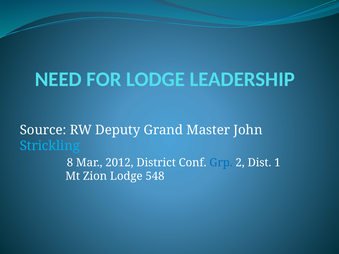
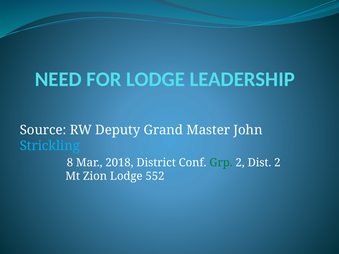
2012: 2012 -> 2018
Grp colour: blue -> green
Dist 1: 1 -> 2
548: 548 -> 552
